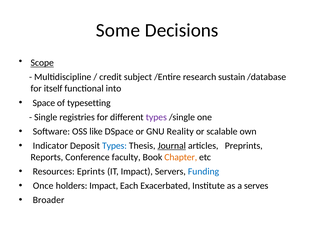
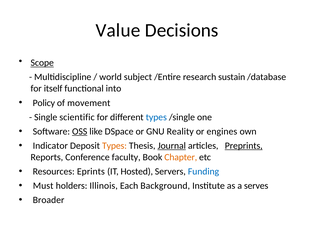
Some: Some -> Value
credit: credit -> world
Space: Space -> Policy
typesetting: typesetting -> movement
registries: registries -> scientific
types at (156, 117) colour: purple -> blue
OSS underline: none -> present
scalable: scalable -> engines
Types at (114, 146) colour: blue -> orange
Preprints underline: none -> present
IT Impact: Impact -> Hosted
Once: Once -> Must
holders Impact: Impact -> Illinois
Exacerbated: Exacerbated -> Background
